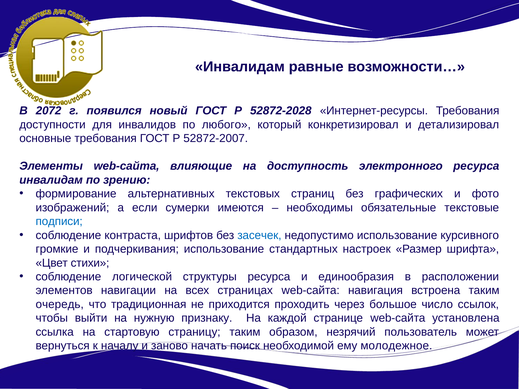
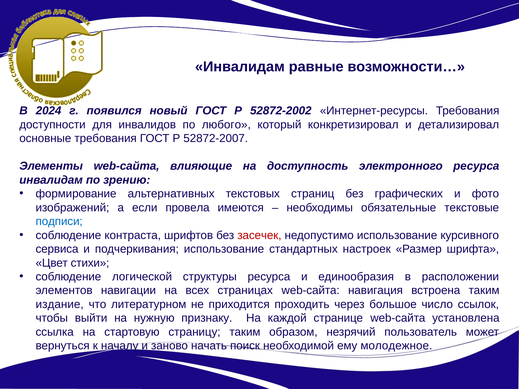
2072: 2072 -> 2024
52872-2028: 52872-2028 -> 52872-2002
сумерки: сумерки -> провела
засечек colour: blue -> red
громкие: громкие -> сервиса
очередь: очередь -> издание
традиционная: традиционная -> литературном
